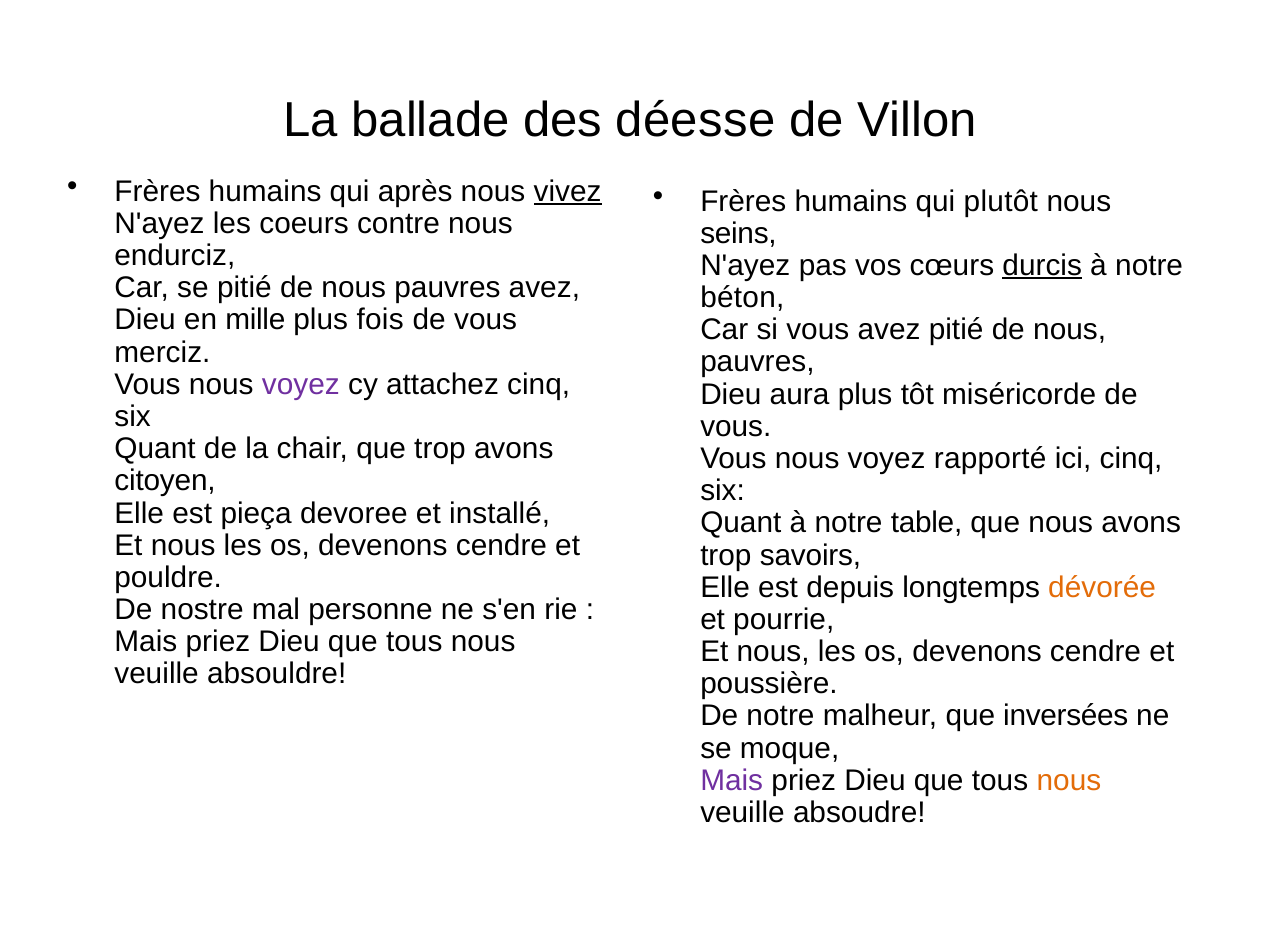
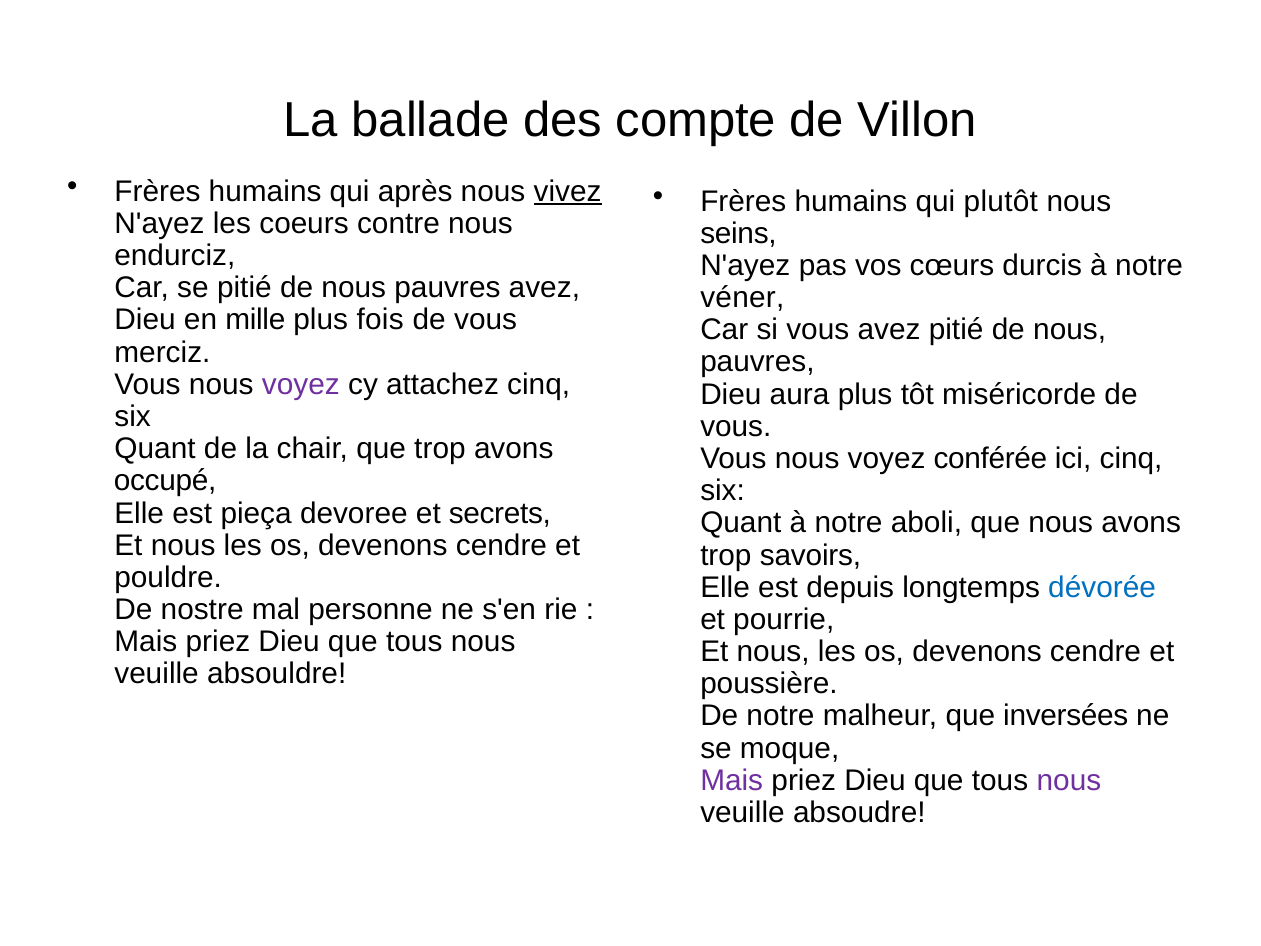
déesse: déesse -> compte
durcis underline: present -> none
béton: béton -> véner
rapporté: rapporté -> conférée
citoyen: citoyen -> occupé
installé: installé -> secrets
table: table -> aboli
dévorée colour: orange -> blue
nous at (1069, 780) colour: orange -> purple
